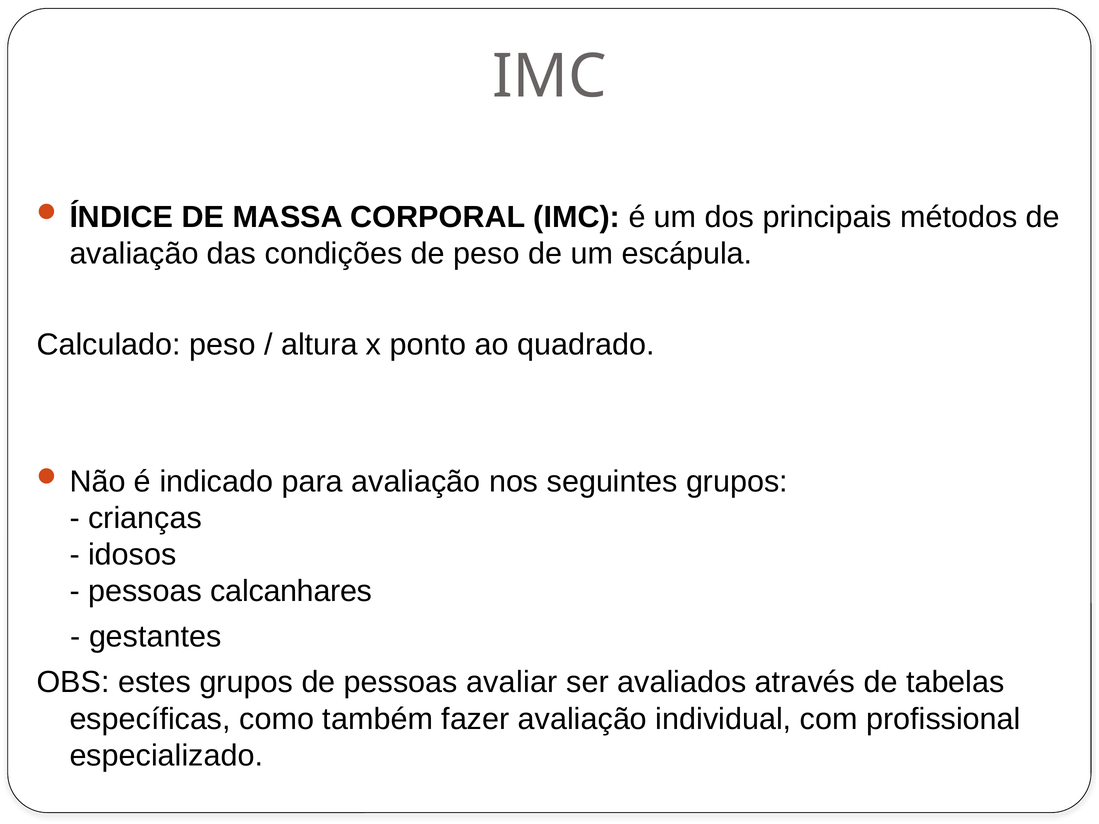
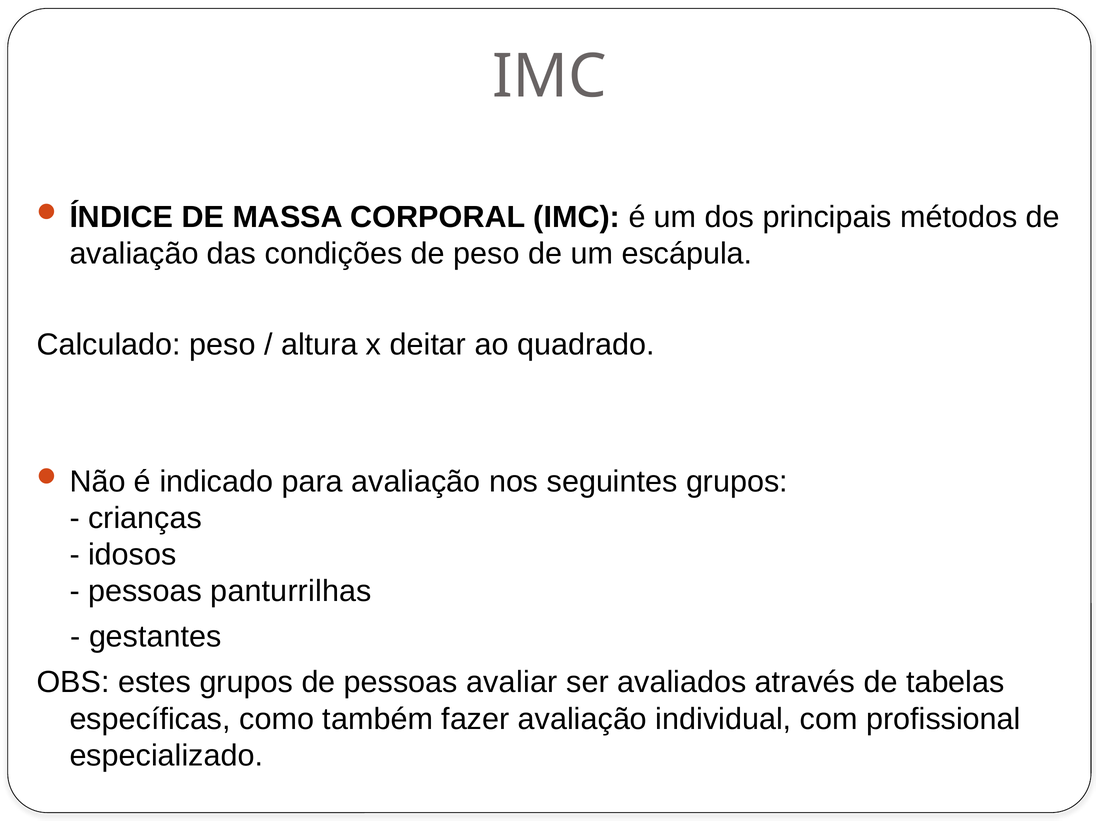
ponto: ponto -> deitar
calcanhares: calcanhares -> panturrilhas
